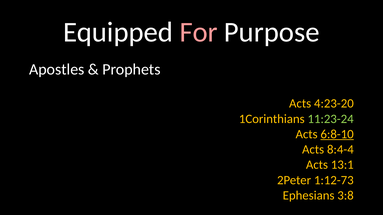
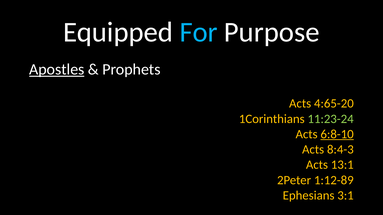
For colour: pink -> light blue
Apostles underline: none -> present
4:23-20: 4:23-20 -> 4:65-20
8:4-4: 8:4-4 -> 8:4-3
1:12-73: 1:12-73 -> 1:12-89
3:8: 3:8 -> 3:1
